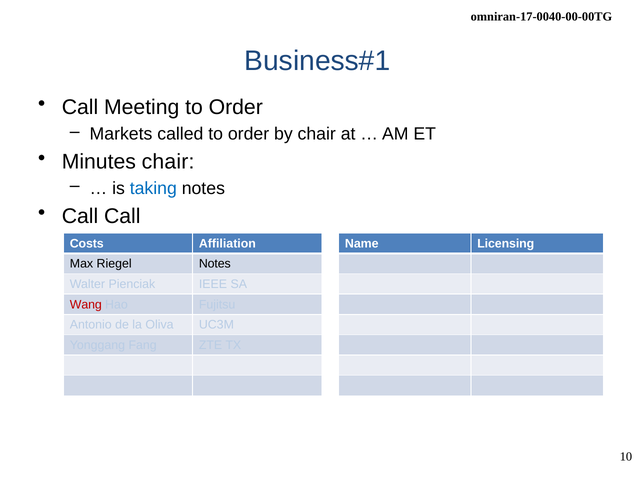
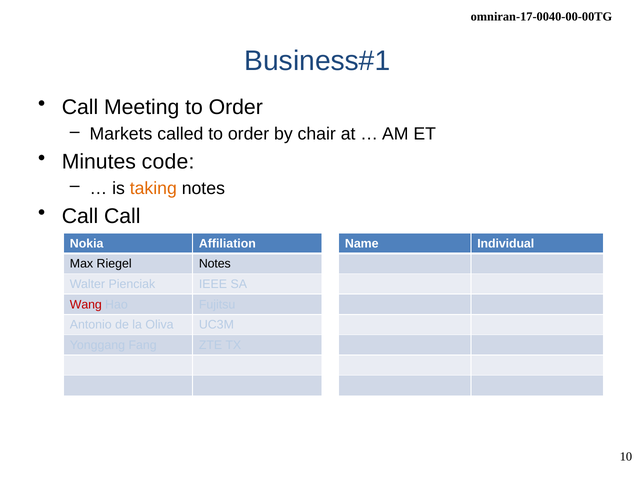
Minutes chair: chair -> code
taking colour: blue -> orange
Costs: Costs -> Nokia
Licensing: Licensing -> Individual
